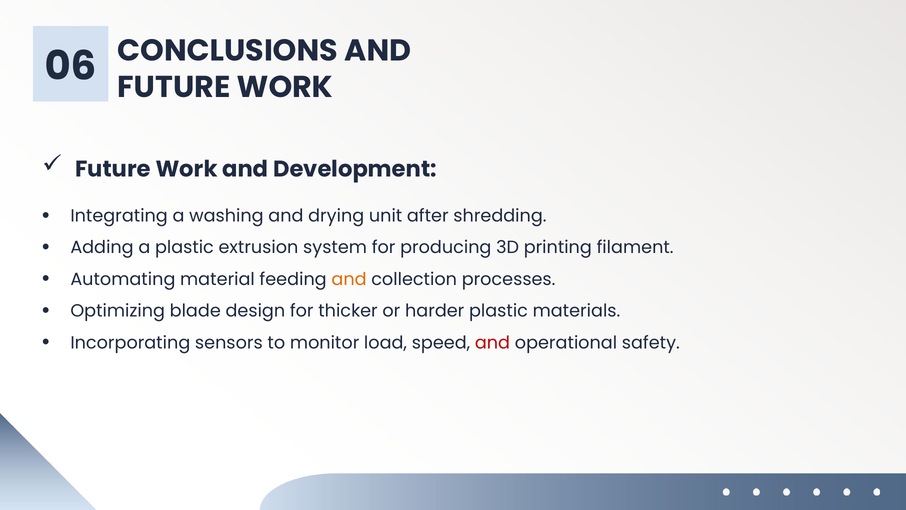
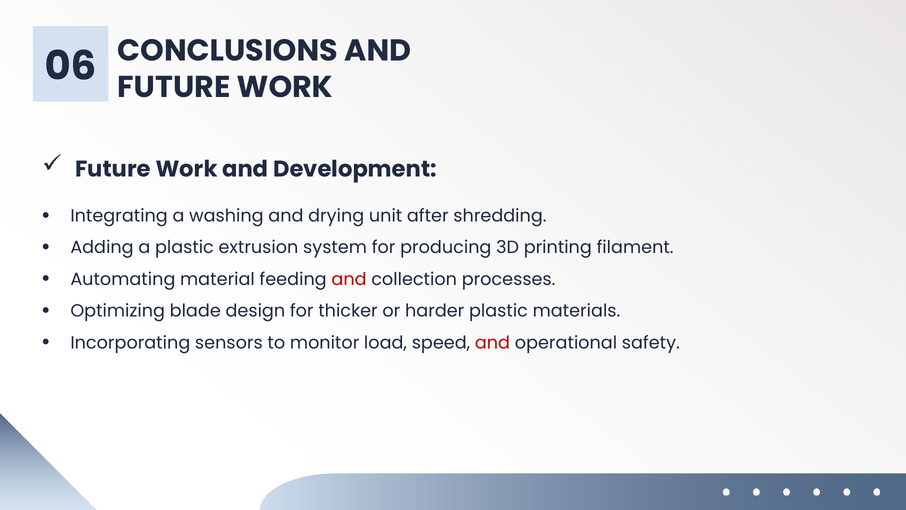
and at (349, 279) colour: orange -> red
